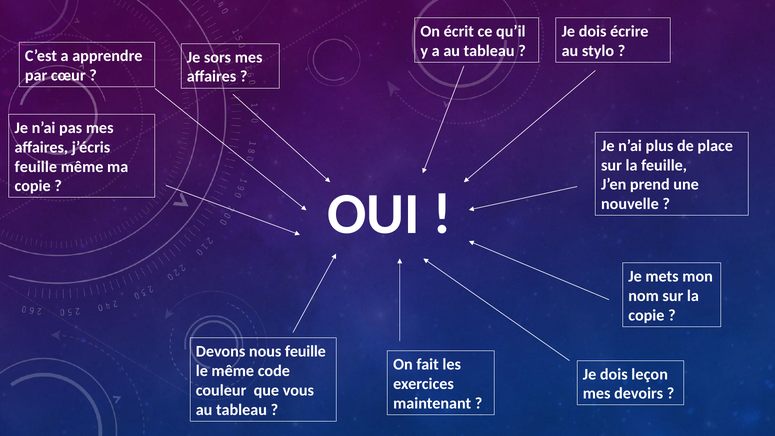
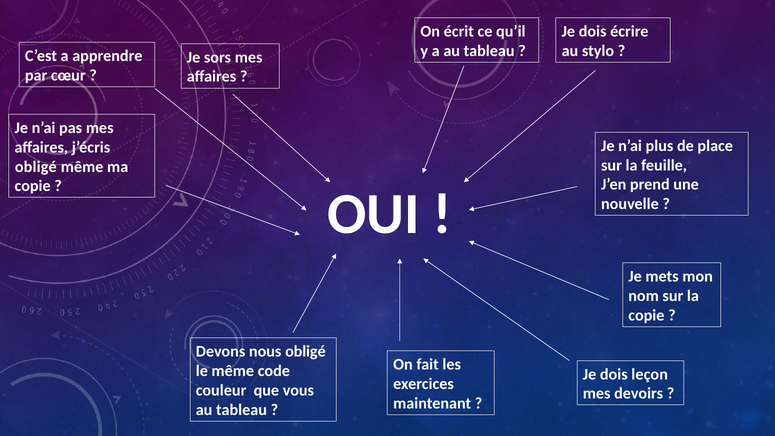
feuille at (36, 167): feuille -> obligé
nous feuille: feuille -> obligé
